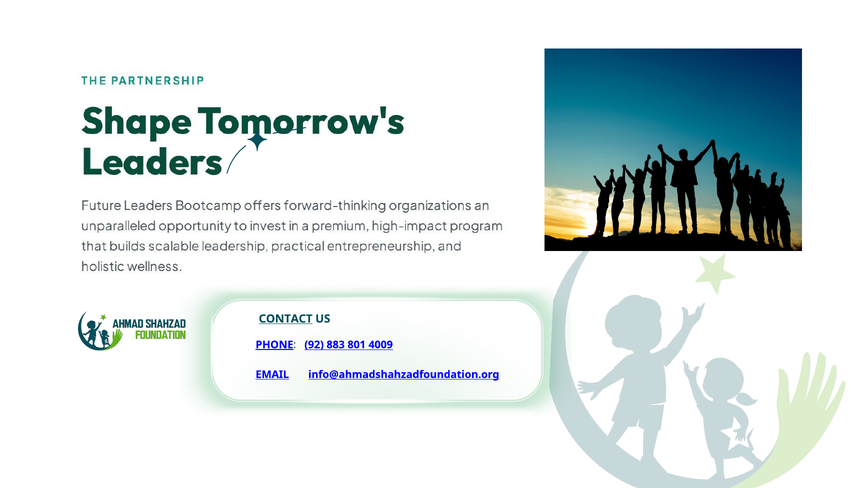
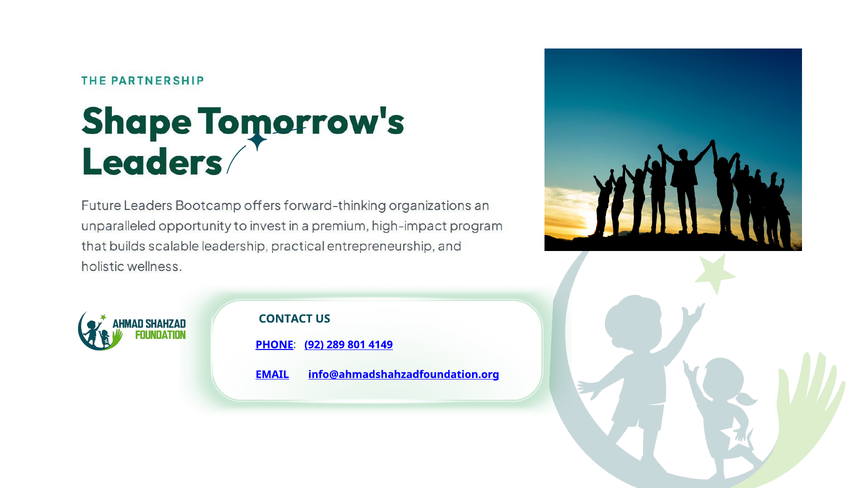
CONTACT underline: present -> none
883: 883 -> 289
4009: 4009 -> 4149
